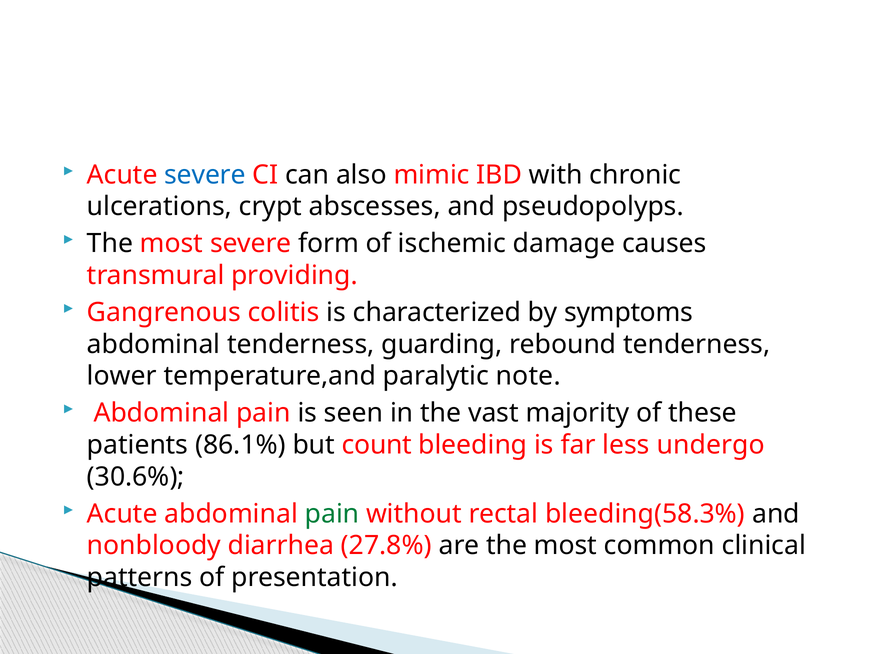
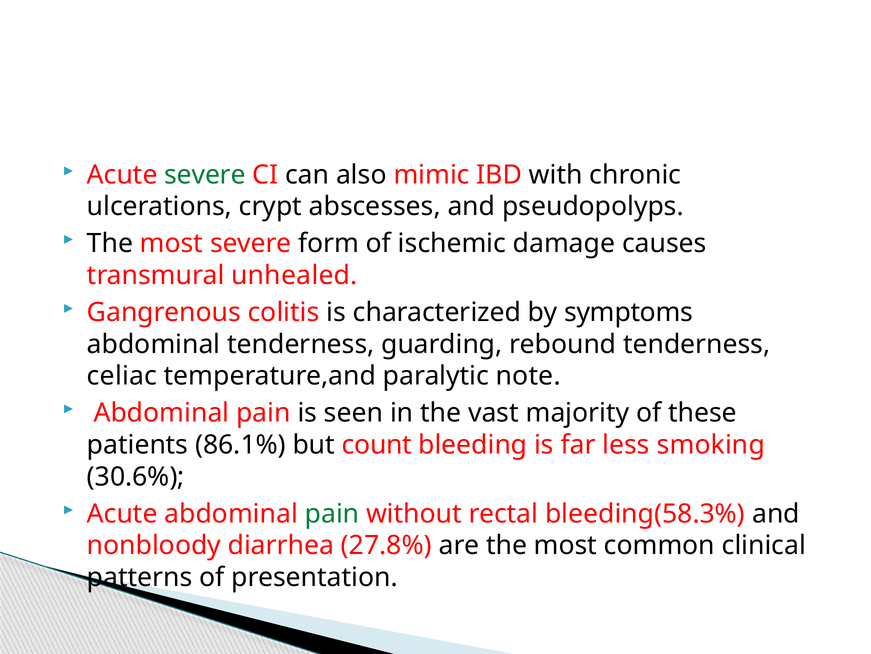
severe at (205, 175) colour: blue -> green
providing: providing -> unhealed
lower: lower -> celiac
undergo: undergo -> smoking
